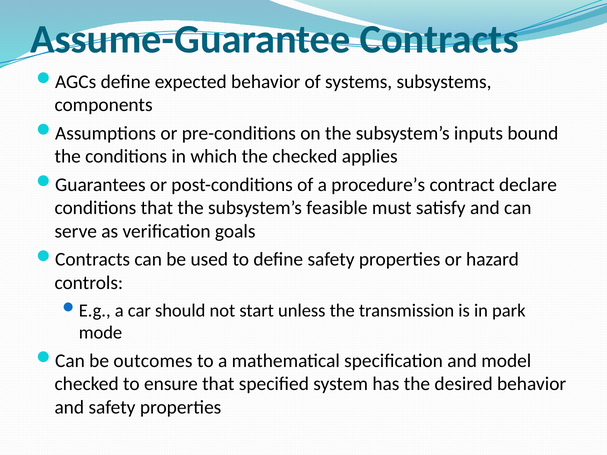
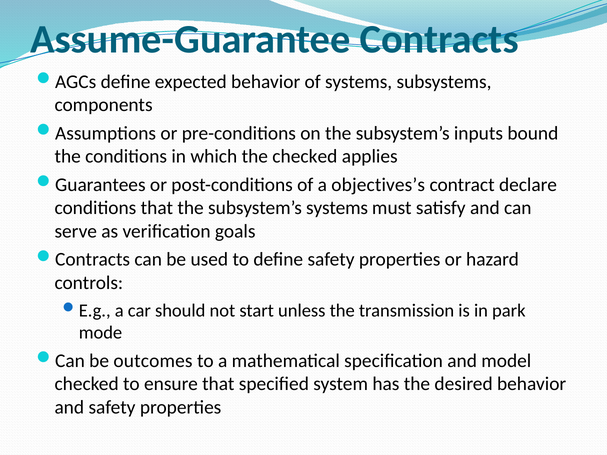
procedure’s: procedure’s -> objectives’s
subsystem’s feasible: feasible -> systems
